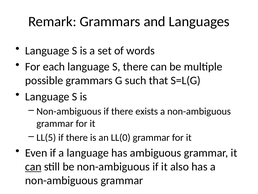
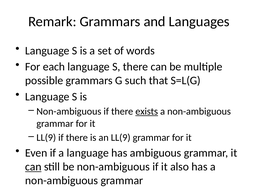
exists underline: none -> present
LL(5 at (46, 137): LL(5 -> LL(9
an LL(0: LL(0 -> LL(9
